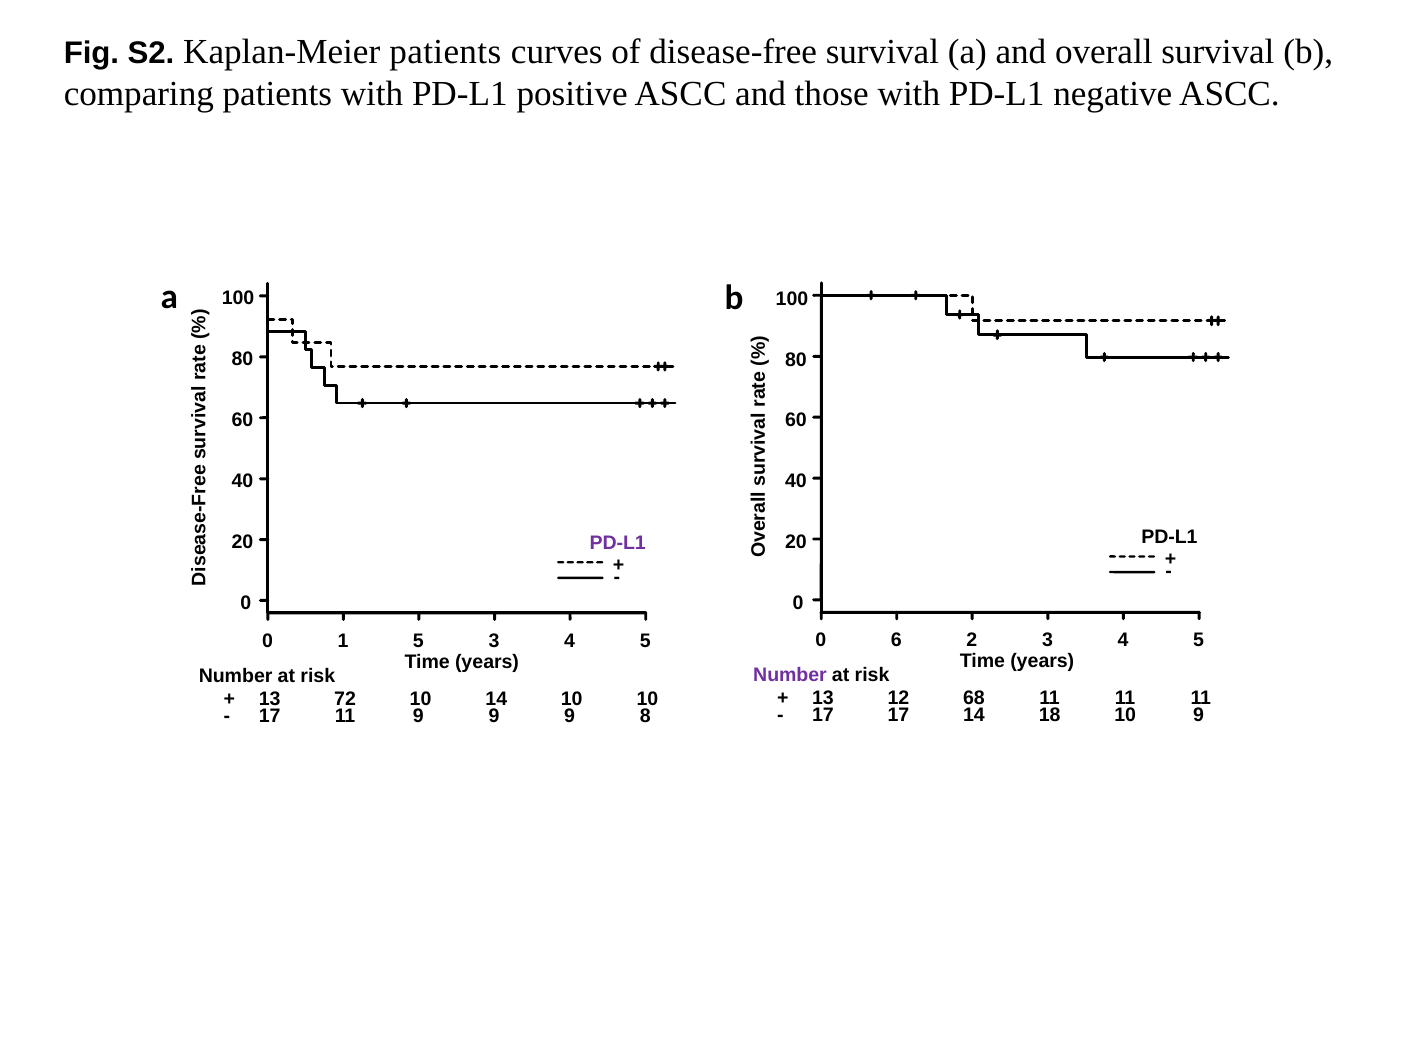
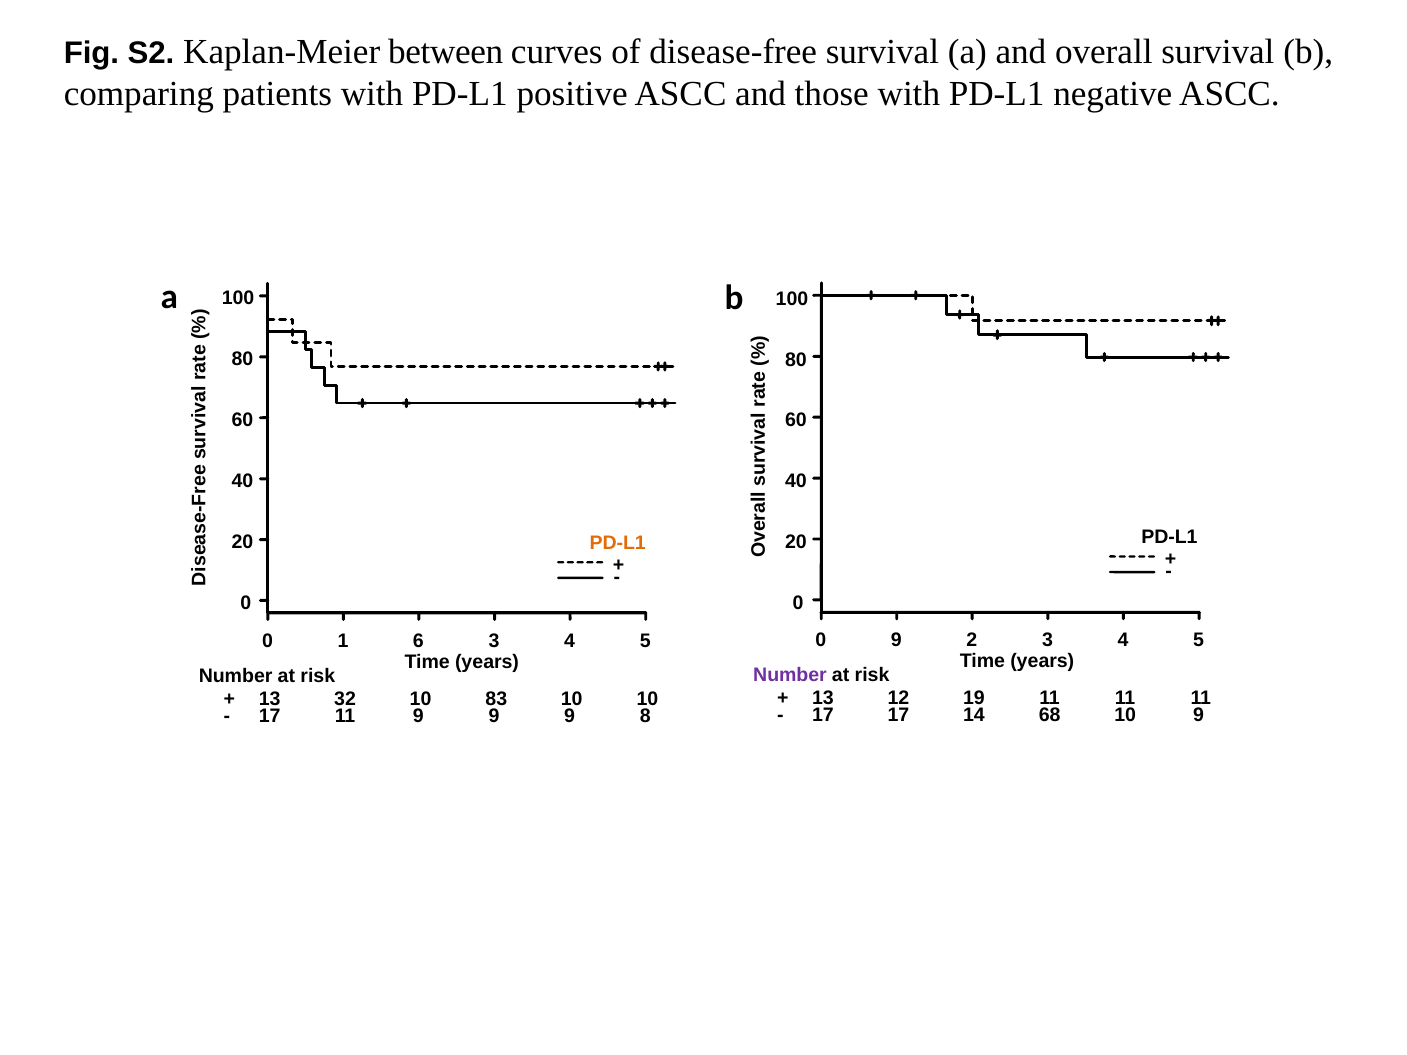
Kaplan-Meier patients: patients -> between
PD-L1 at (618, 543) colour: purple -> orange
0 6: 6 -> 9
1 5: 5 -> 6
68: 68 -> 19
72: 72 -> 32
10 14: 14 -> 83
18: 18 -> 68
